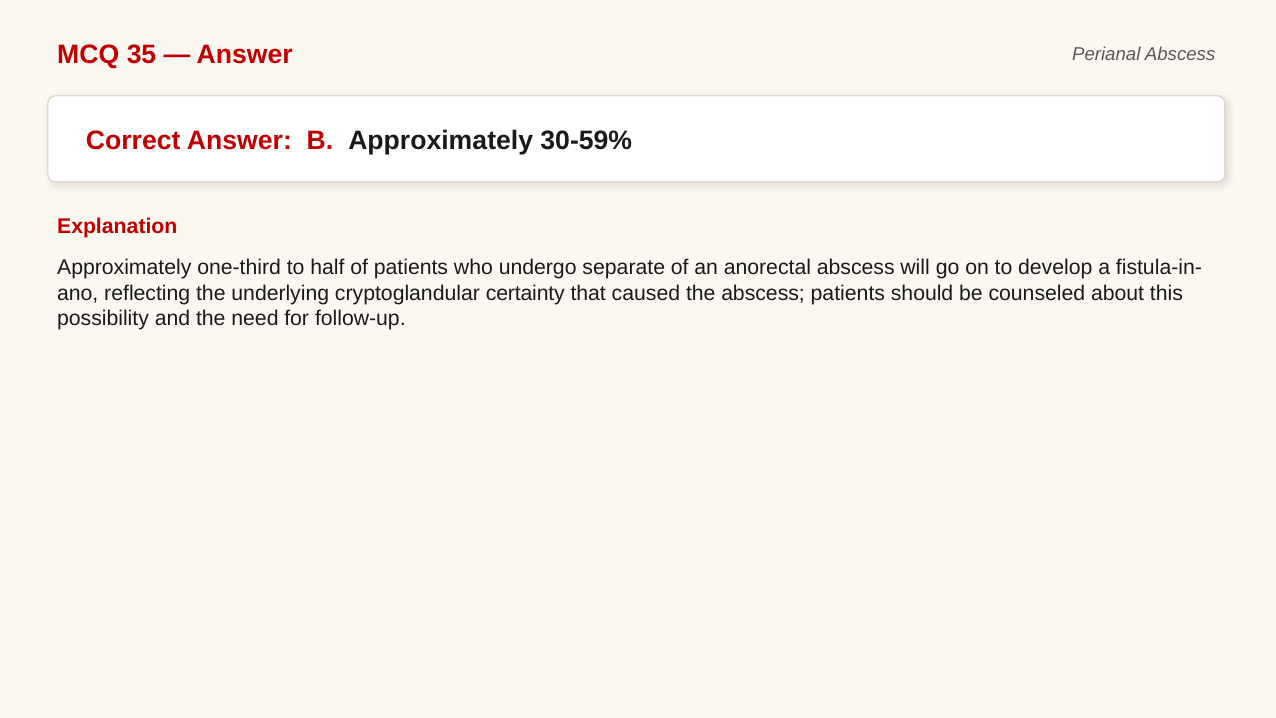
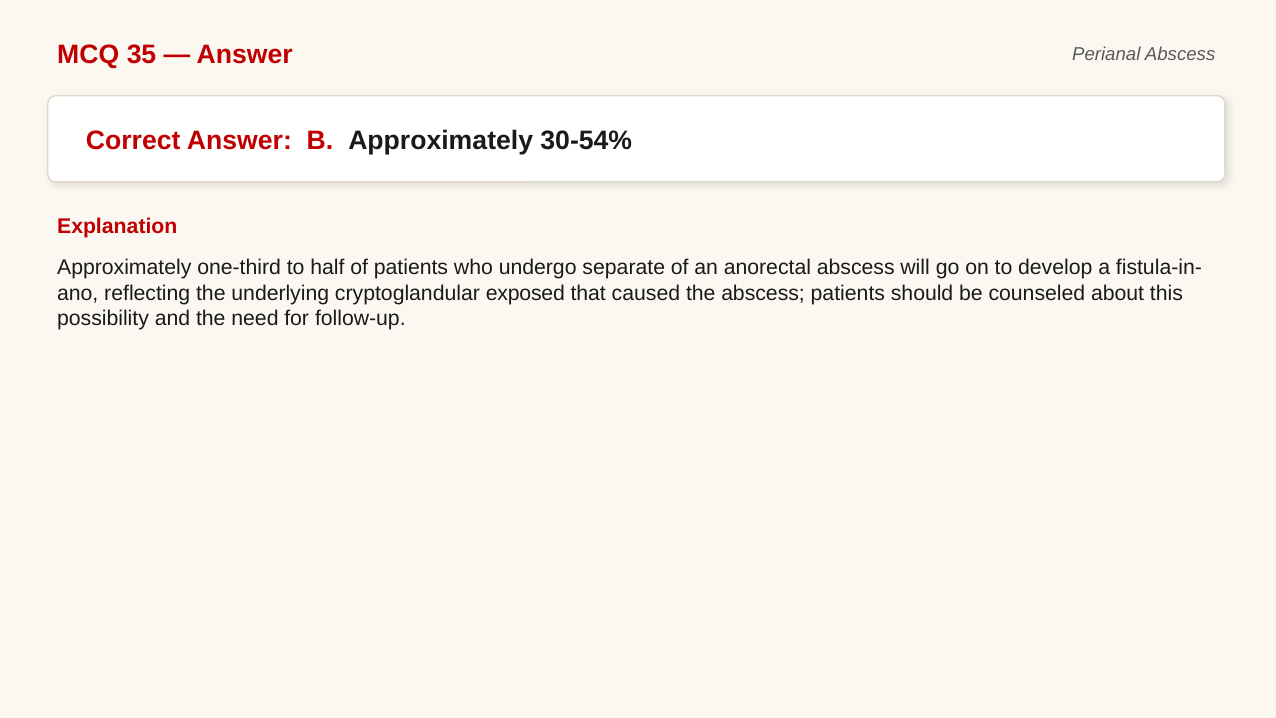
30-59%: 30-59% -> 30-54%
certainty: certainty -> exposed
